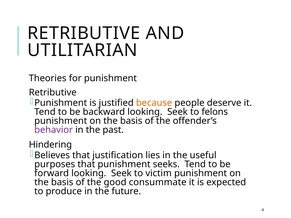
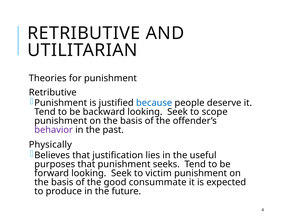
because colour: orange -> blue
felons: felons -> scope
Hindering: Hindering -> Physically
